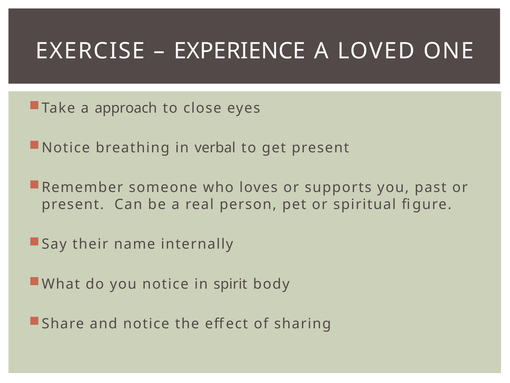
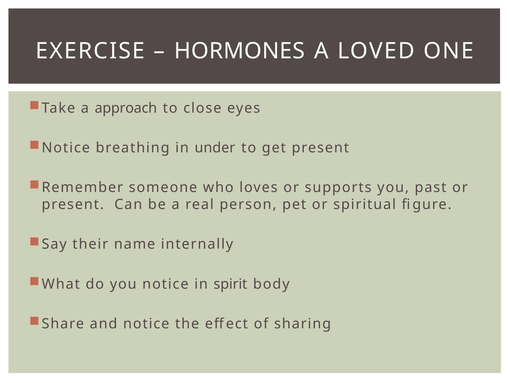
EXPERIENCE: EXPERIENCE -> HORMONES
verbal: verbal -> under
